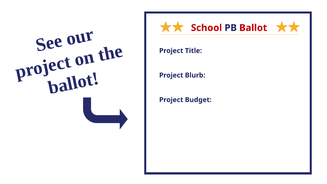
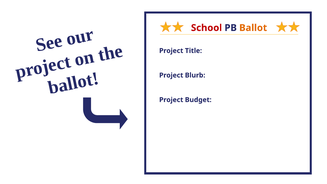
Ballot colour: red -> orange
